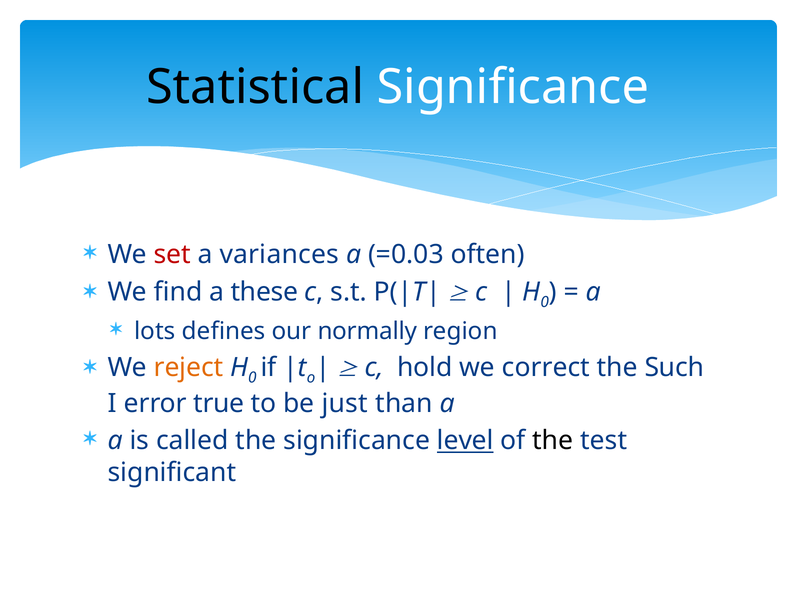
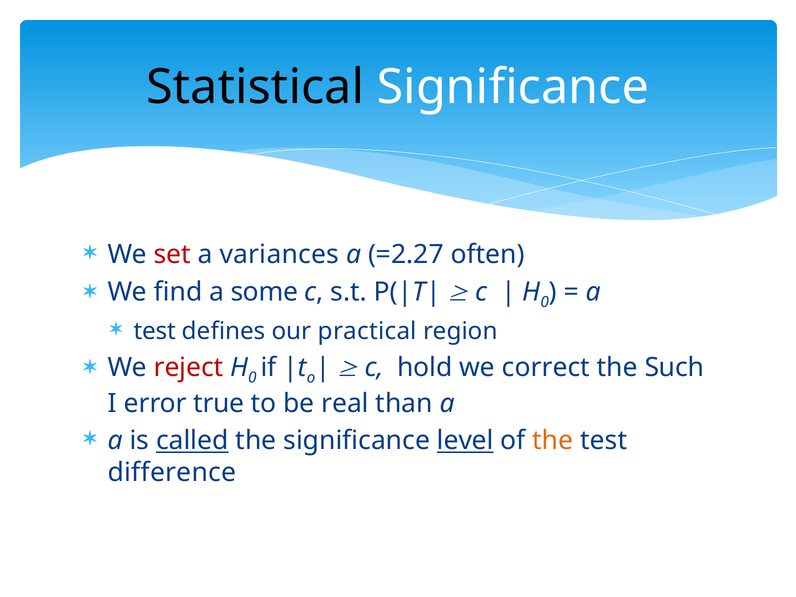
=0.03: =0.03 -> =2.27
these: these -> some
lots at (155, 331): lots -> test
normally: normally -> practical
reject colour: orange -> red
just: just -> real
called underline: none -> present
the at (553, 441) colour: black -> orange
significant: significant -> difference
